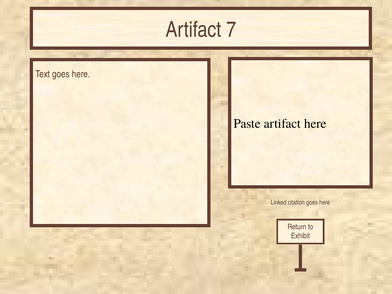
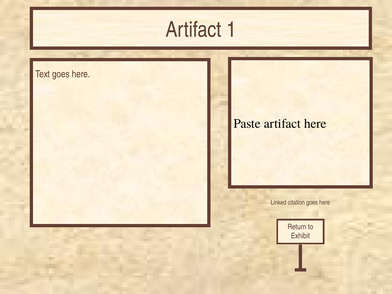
7: 7 -> 1
